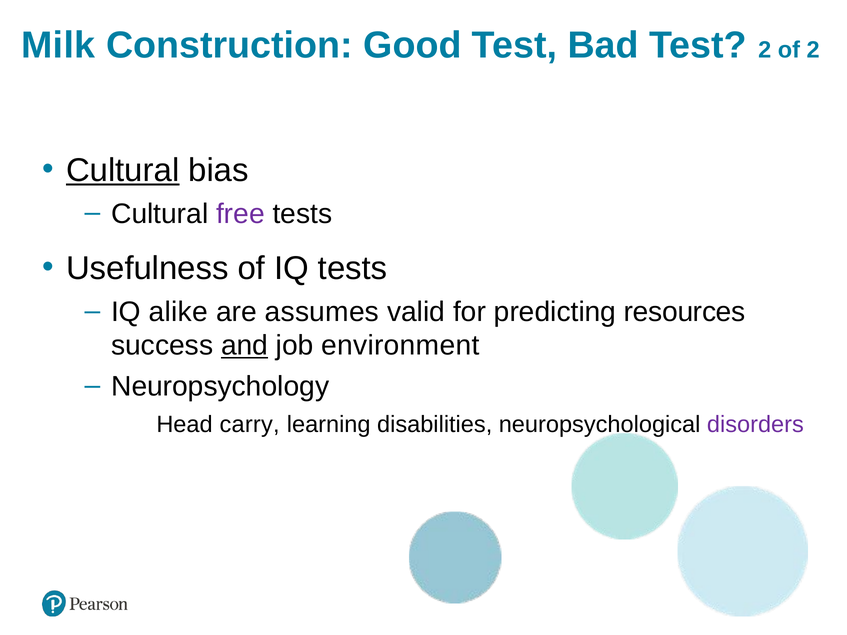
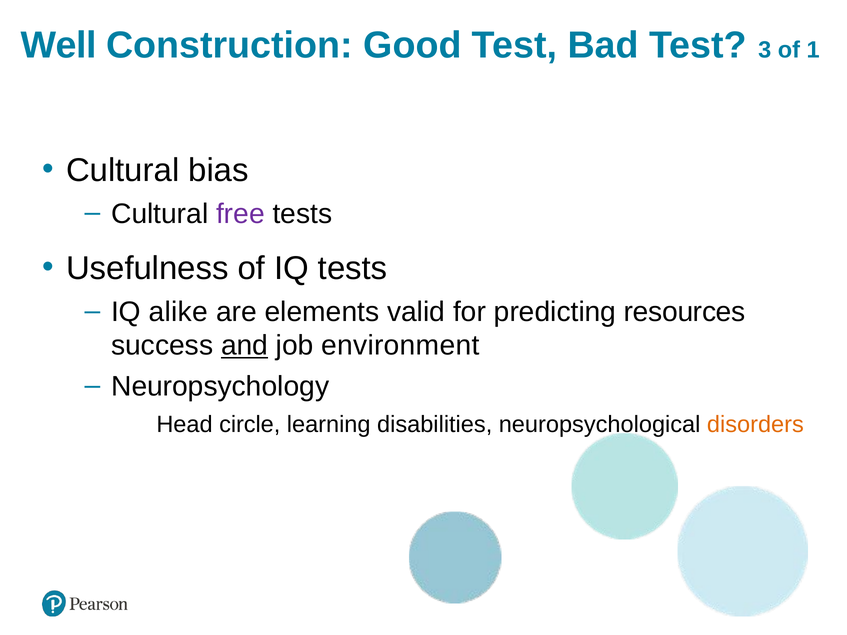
Milk: Milk -> Well
Test 2: 2 -> 3
of 2: 2 -> 1
Cultural at (123, 170) underline: present -> none
assumes: assumes -> elements
carry: carry -> circle
disorders colour: purple -> orange
